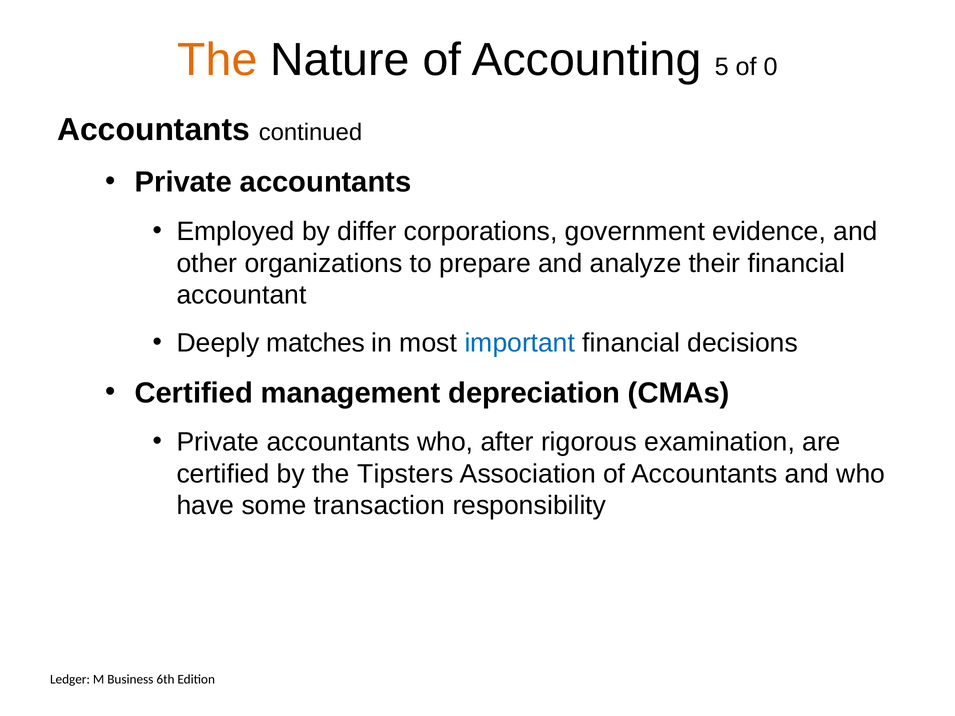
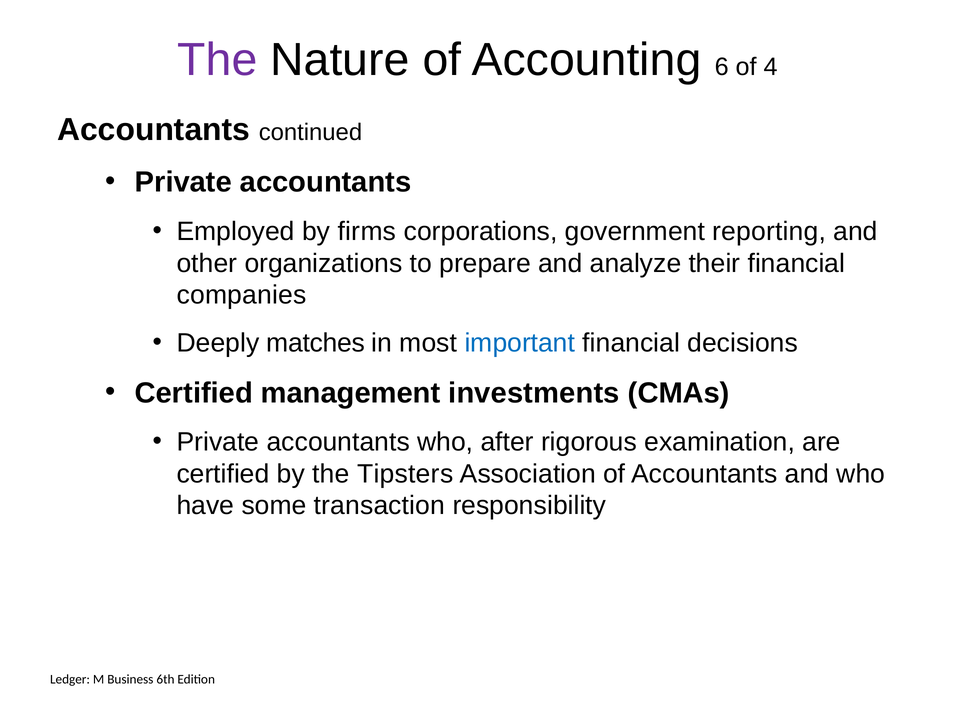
The at (217, 60) colour: orange -> purple
5: 5 -> 6
0: 0 -> 4
differ: differ -> firms
evidence: evidence -> reporting
accountant: accountant -> companies
depreciation: depreciation -> investments
